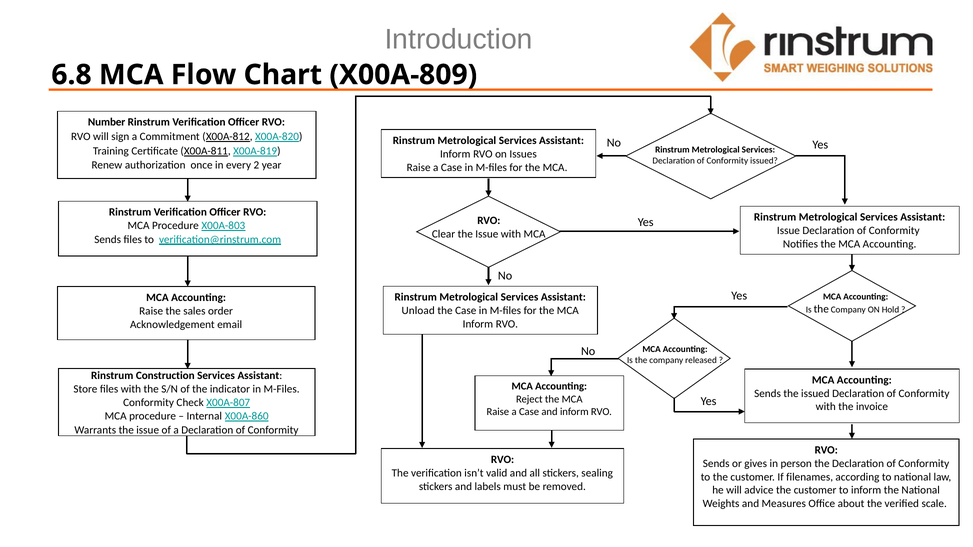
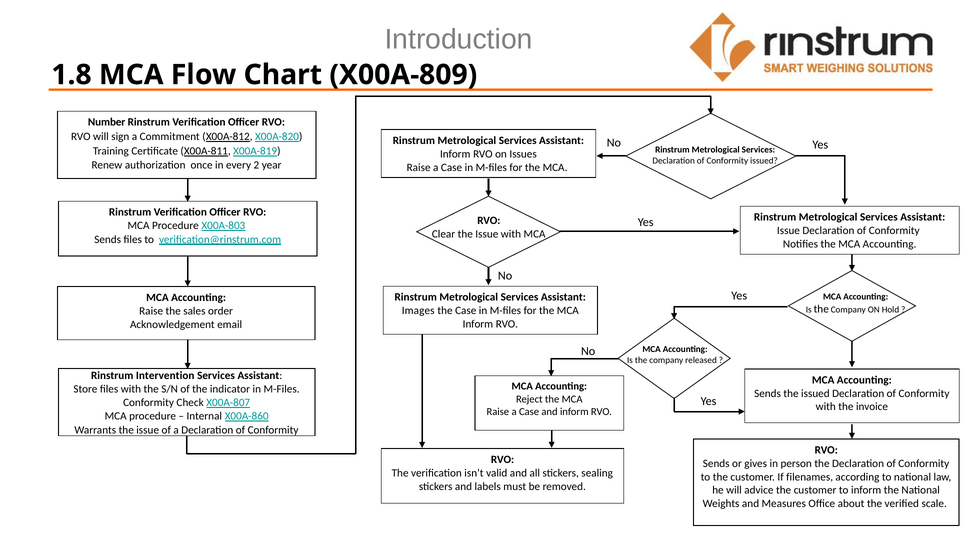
6.8: 6.8 -> 1.8
Unload: Unload -> Images
Construction: Construction -> Intervention
